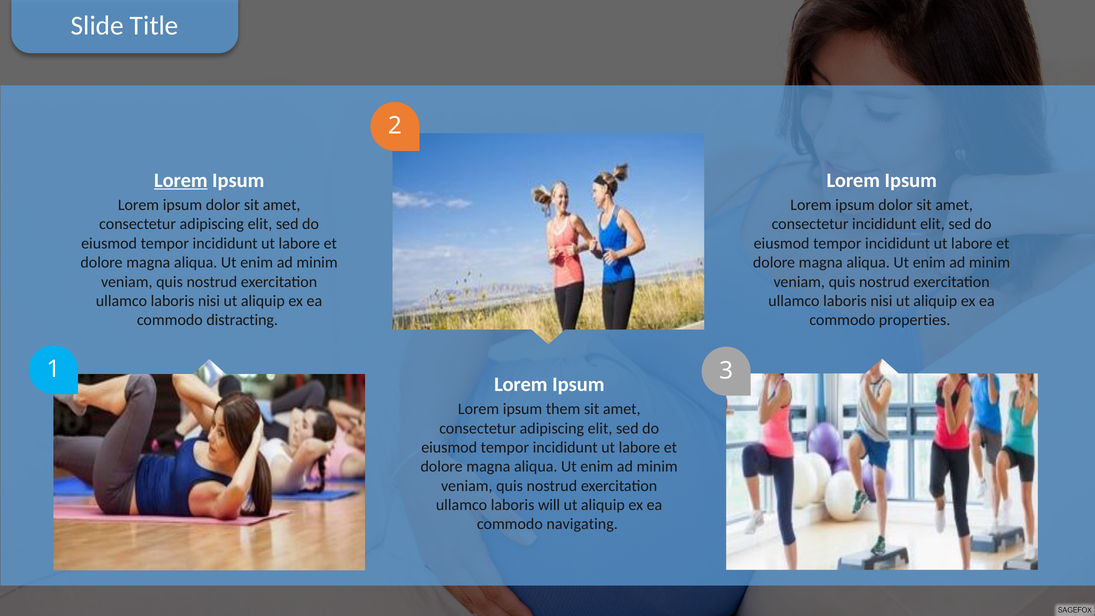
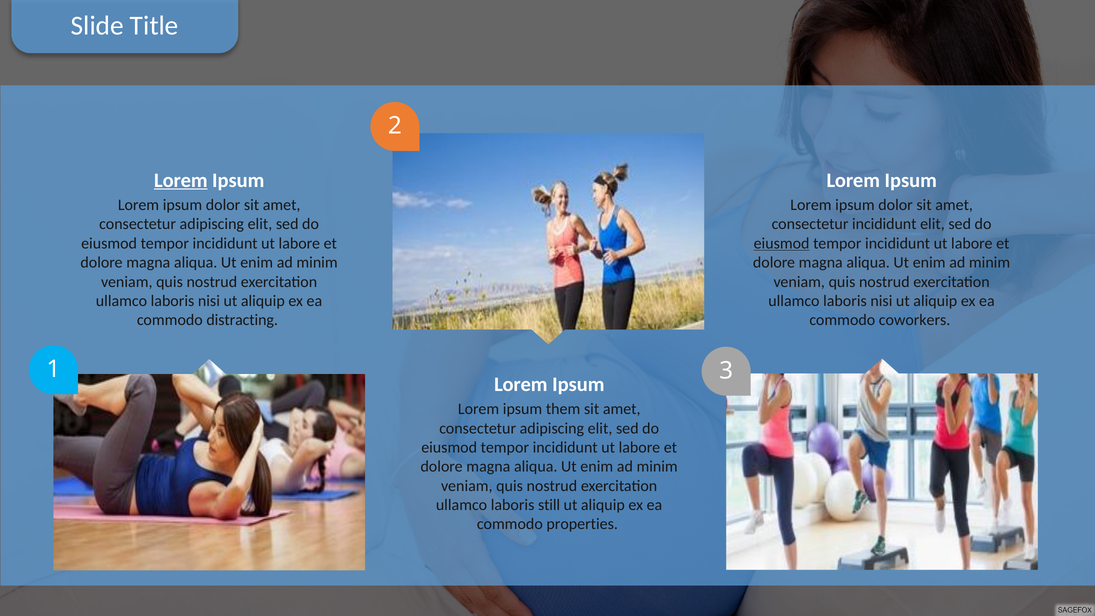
eiusmod at (782, 243) underline: none -> present
properties: properties -> coworkers
will: will -> still
navigating: navigating -> properties
